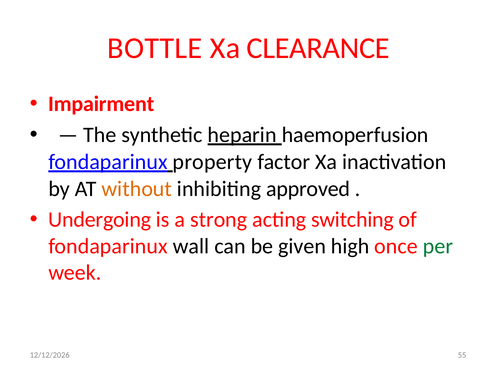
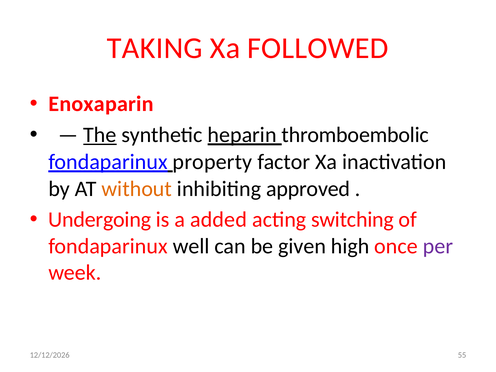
BOTTLE: BOTTLE -> TAKING
CLEARANCE: CLEARANCE -> FOLLOWED
Impairment: Impairment -> Enoxaparin
The underline: none -> present
haemoperfusion: haemoperfusion -> thromboembolic
strong: strong -> added
wall: wall -> well
per colour: green -> purple
